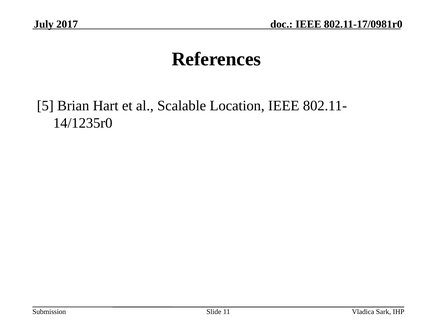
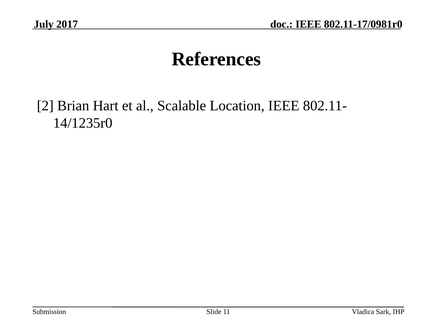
5: 5 -> 2
